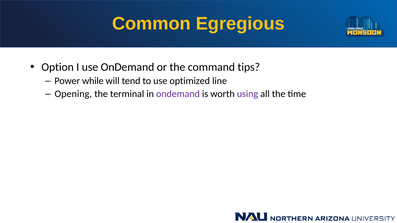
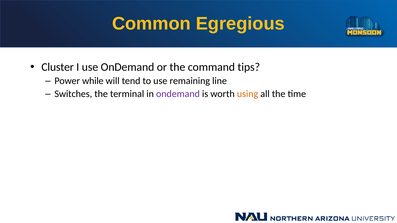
Option: Option -> Cluster
optimized: optimized -> remaining
Opening: Opening -> Switches
using colour: purple -> orange
